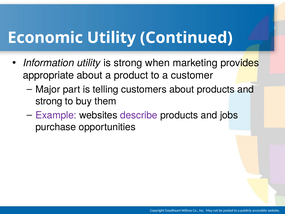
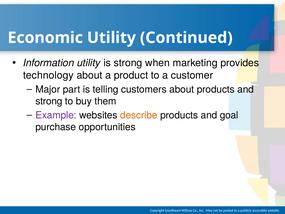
appropriate: appropriate -> technology
describe colour: purple -> orange
jobs: jobs -> goal
